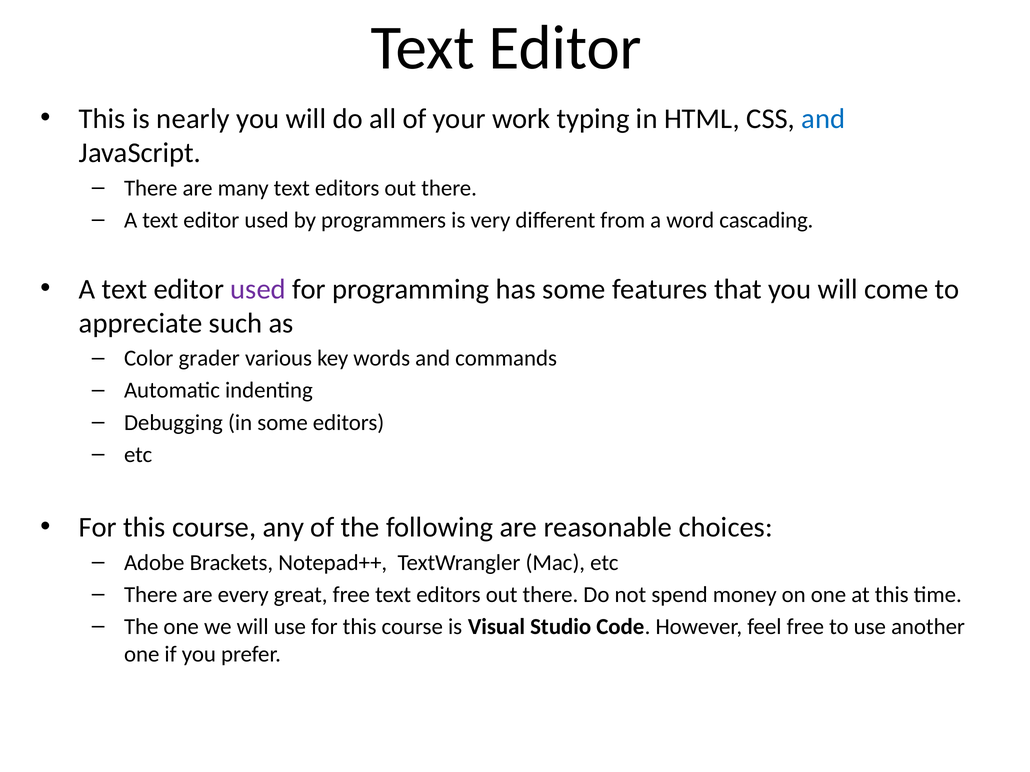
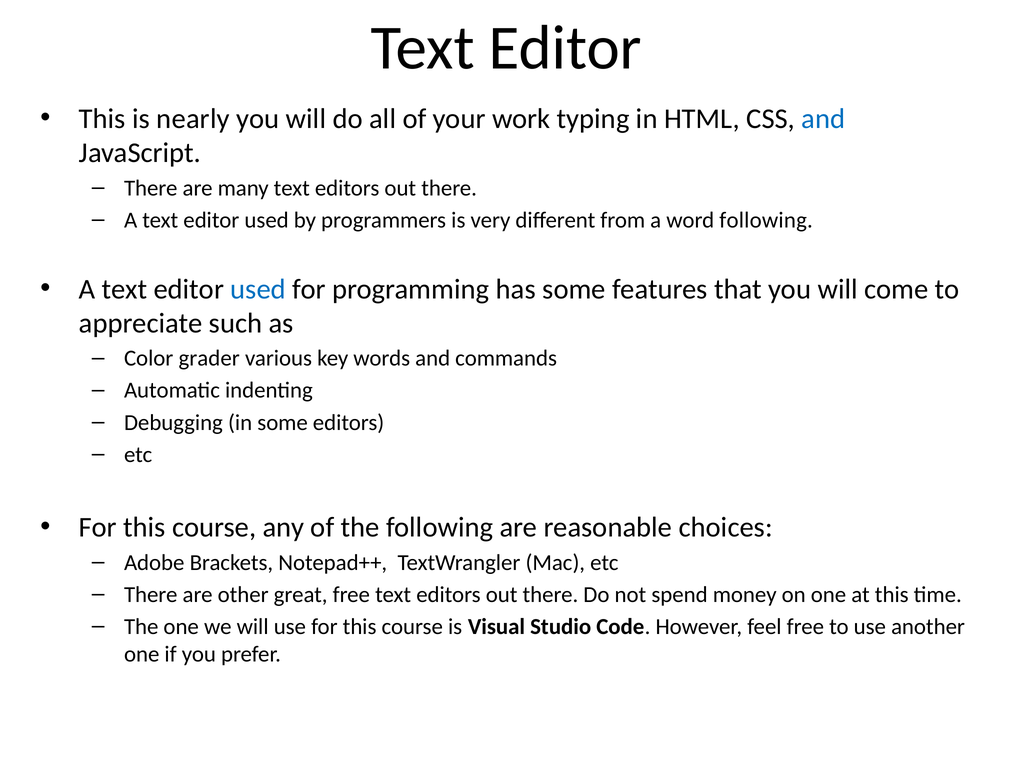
word cascading: cascading -> following
used at (258, 289) colour: purple -> blue
every: every -> other
